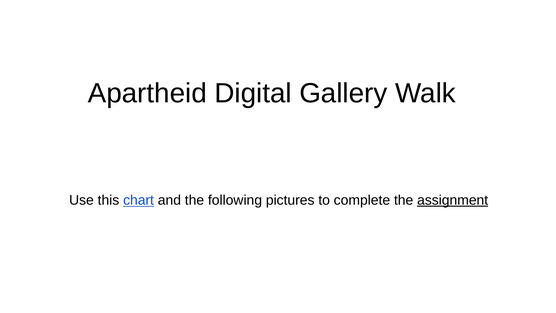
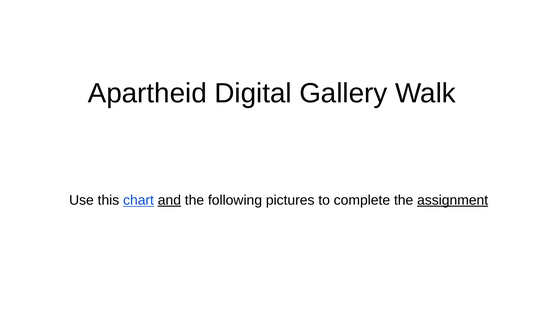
and underline: none -> present
